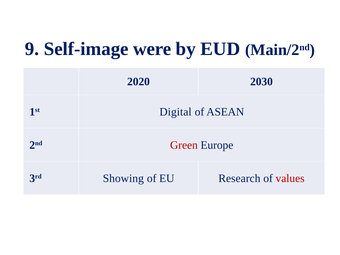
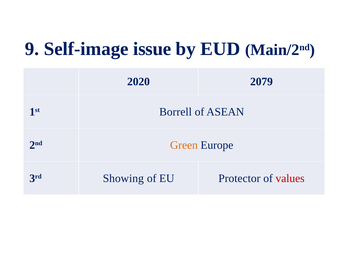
were: were -> issue
2030: 2030 -> 2079
Digital: Digital -> Borrell
Green colour: red -> orange
Research: Research -> Protector
